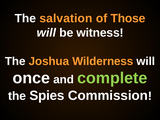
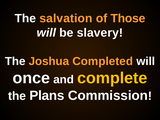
witness: witness -> slavery
Wilderness: Wilderness -> Completed
complete colour: light green -> yellow
Spies: Spies -> Plans
